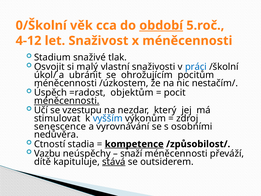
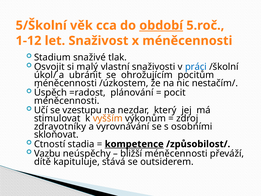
0/Školní: 0/Školní -> 5/Školní
4-12: 4-12 -> 1-12
objektům: objektům -> plánování
méněcennosti at (67, 101) underline: present -> none
vyšším colour: blue -> orange
senescence: senescence -> zdravotníky
nedůvěra: nedůvěra -> skloňovat
snaží: snaží -> bližší
stává underline: present -> none
